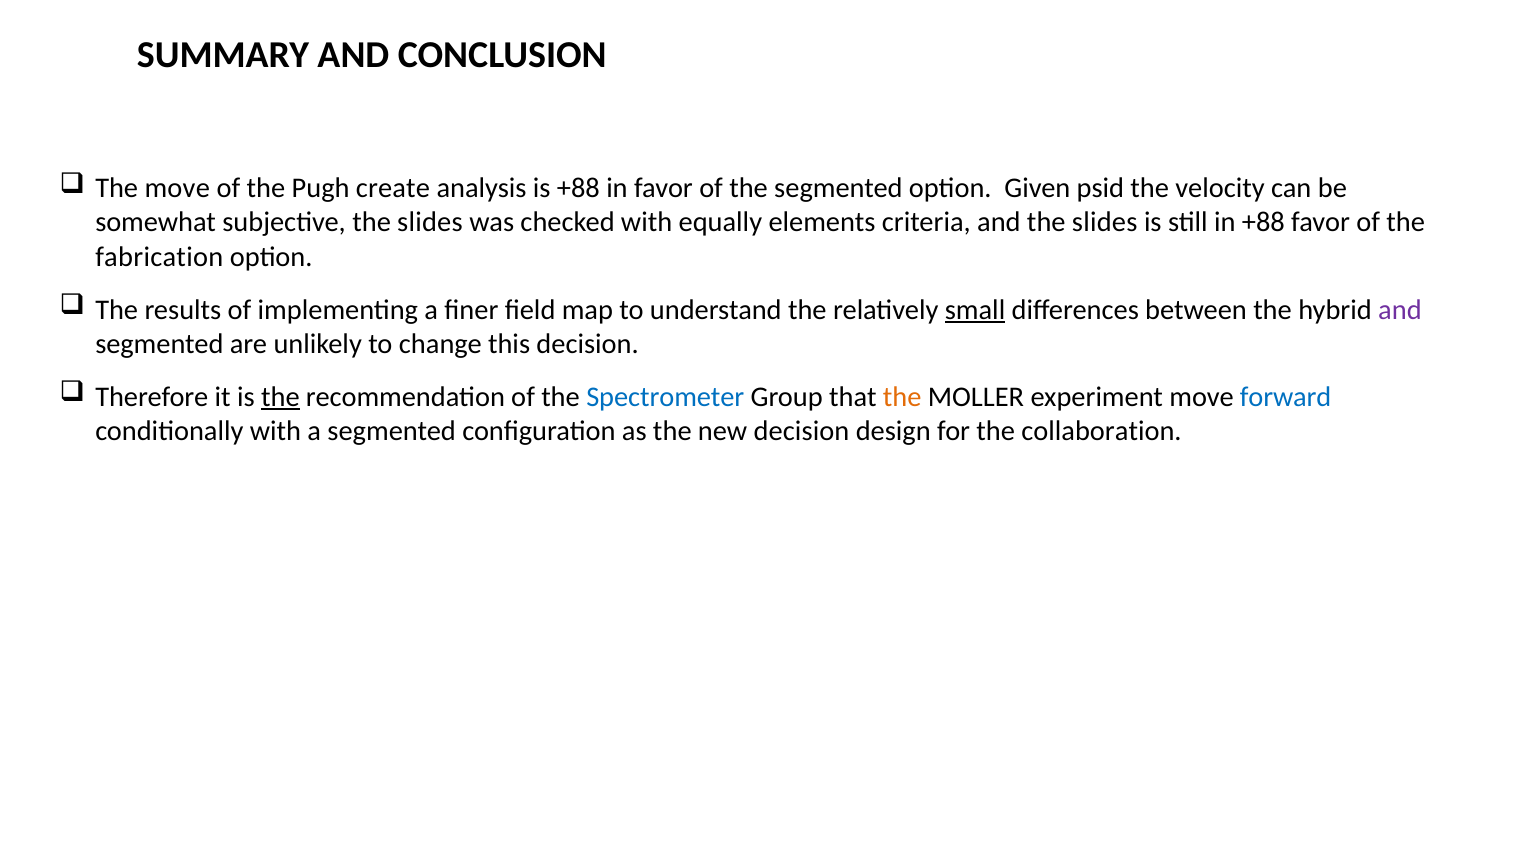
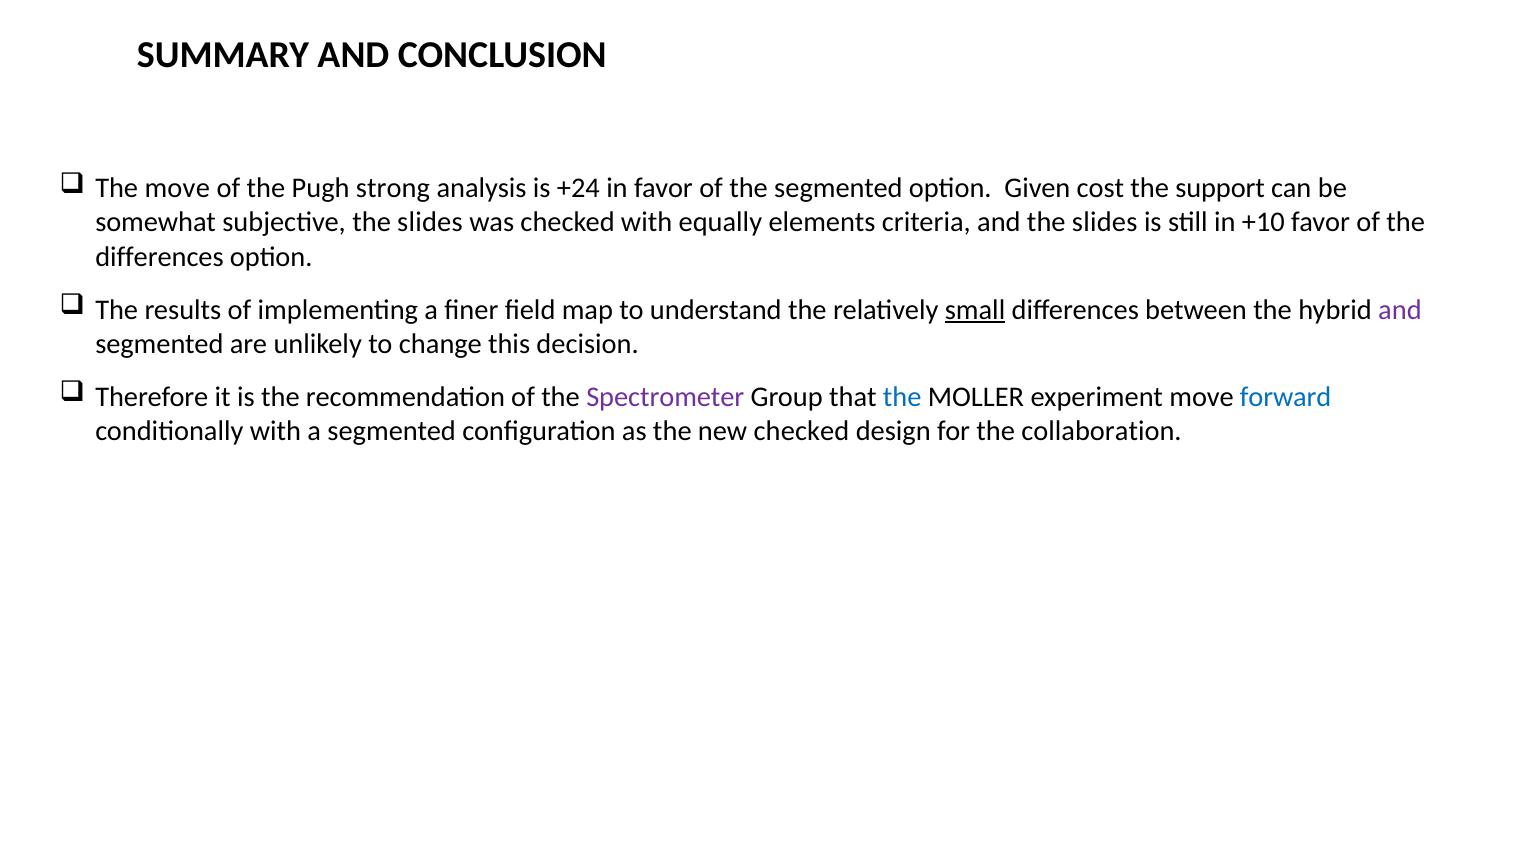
create: create -> strong
is +88: +88 -> +24
psid: psid -> cost
velocity: velocity -> support
in +88: +88 -> +10
fabrication at (159, 257): fabrication -> differences
the at (280, 397) underline: present -> none
Spectrometer colour: blue -> purple
the at (902, 397) colour: orange -> blue
new decision: decision -> checked
